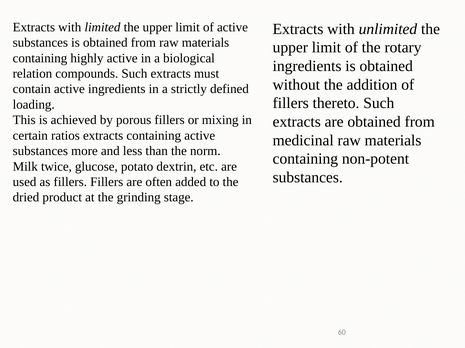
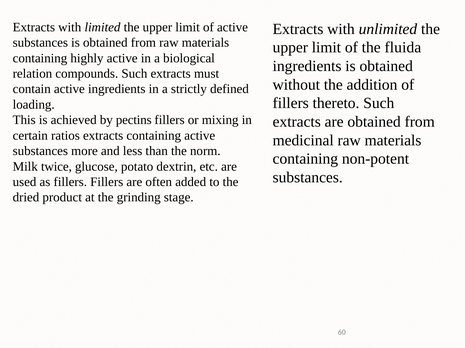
rotary: rotary -> fluida
porous: porous -> pectins
